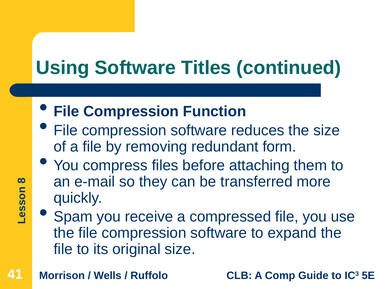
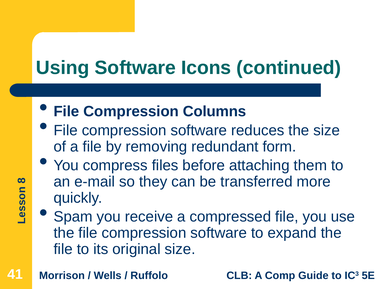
Titles: Titles -> Icons
Function: Function -> Columns
